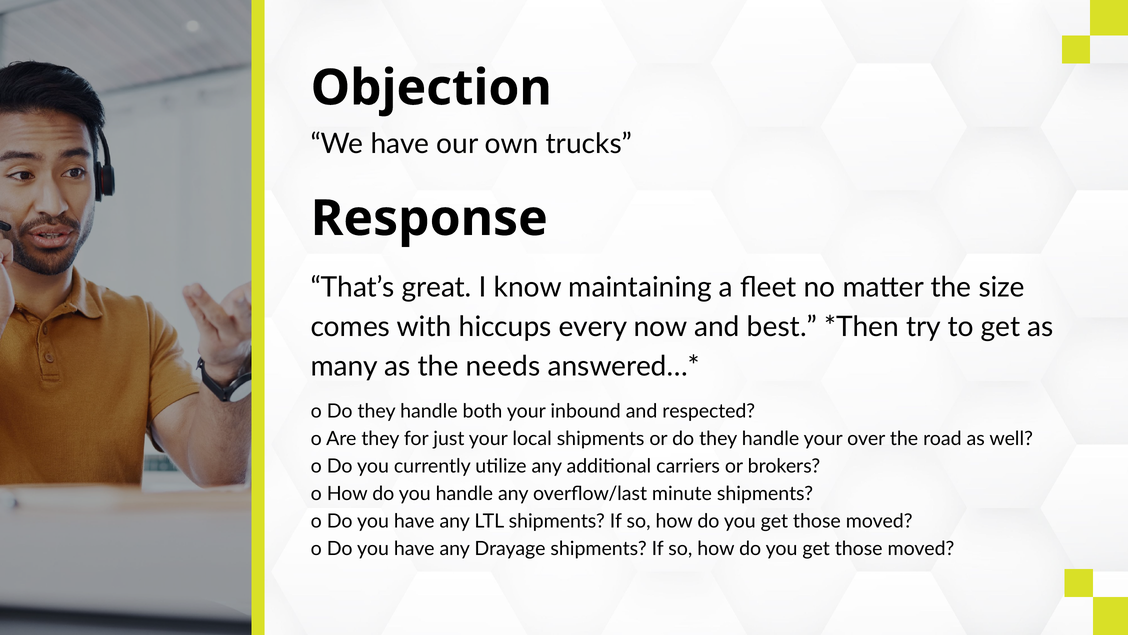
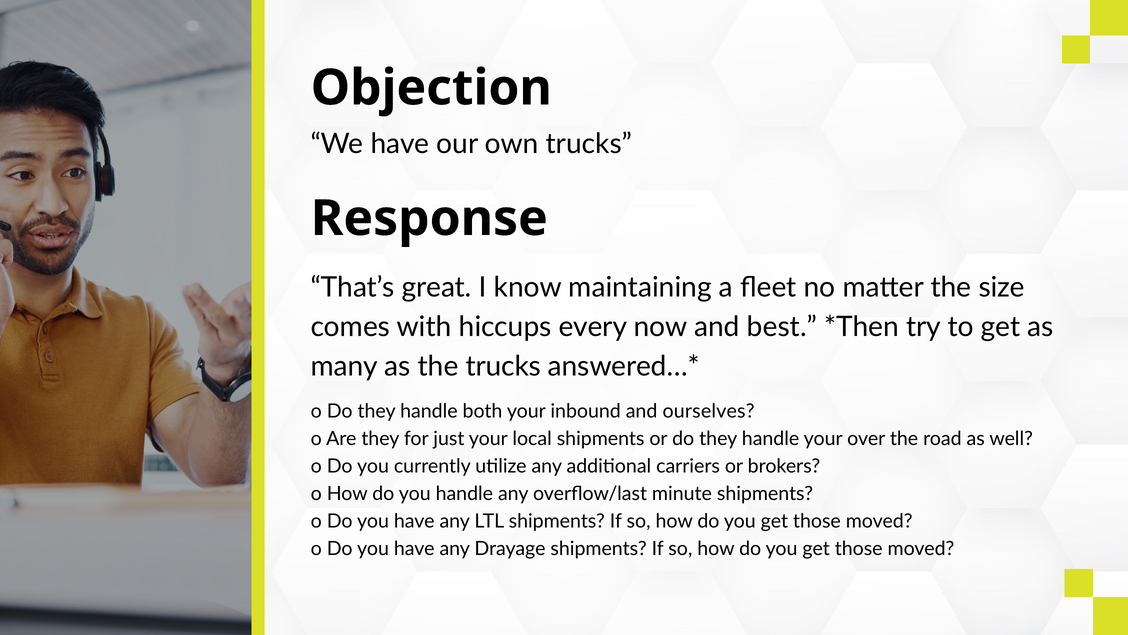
the needs: needs -> trucks
respected: respected -> ourselves
